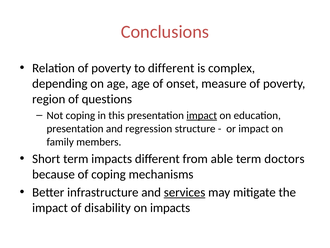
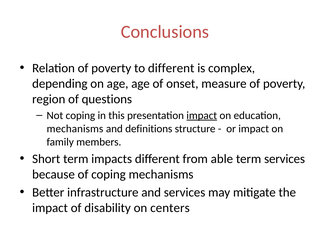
presentation at (75, 128): presentation -> mechanisms
regression: regression -> definitions
term doctors: doctors -> services
services at (185, 192) underline: present -> none
on impacts: impacts -> centers
